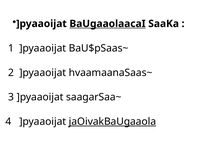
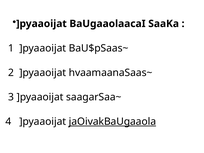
BaUgaaolaacaI underline: present -> none
